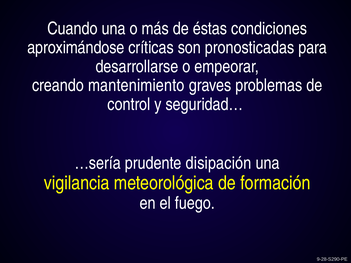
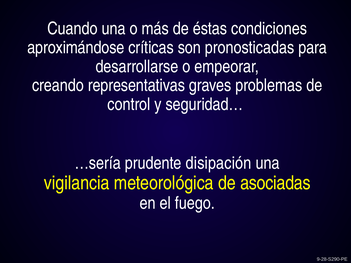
mantenimiento: mantenimiento -> representativas
formación: formación -> asociadas
